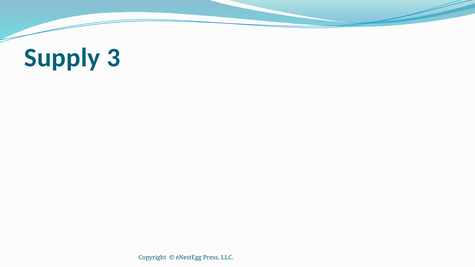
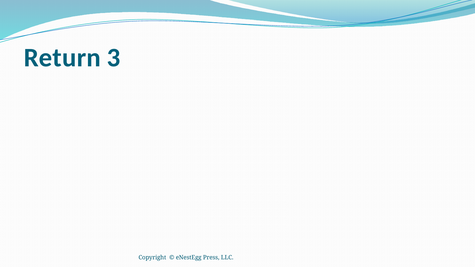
Supply: Supply -> Return
